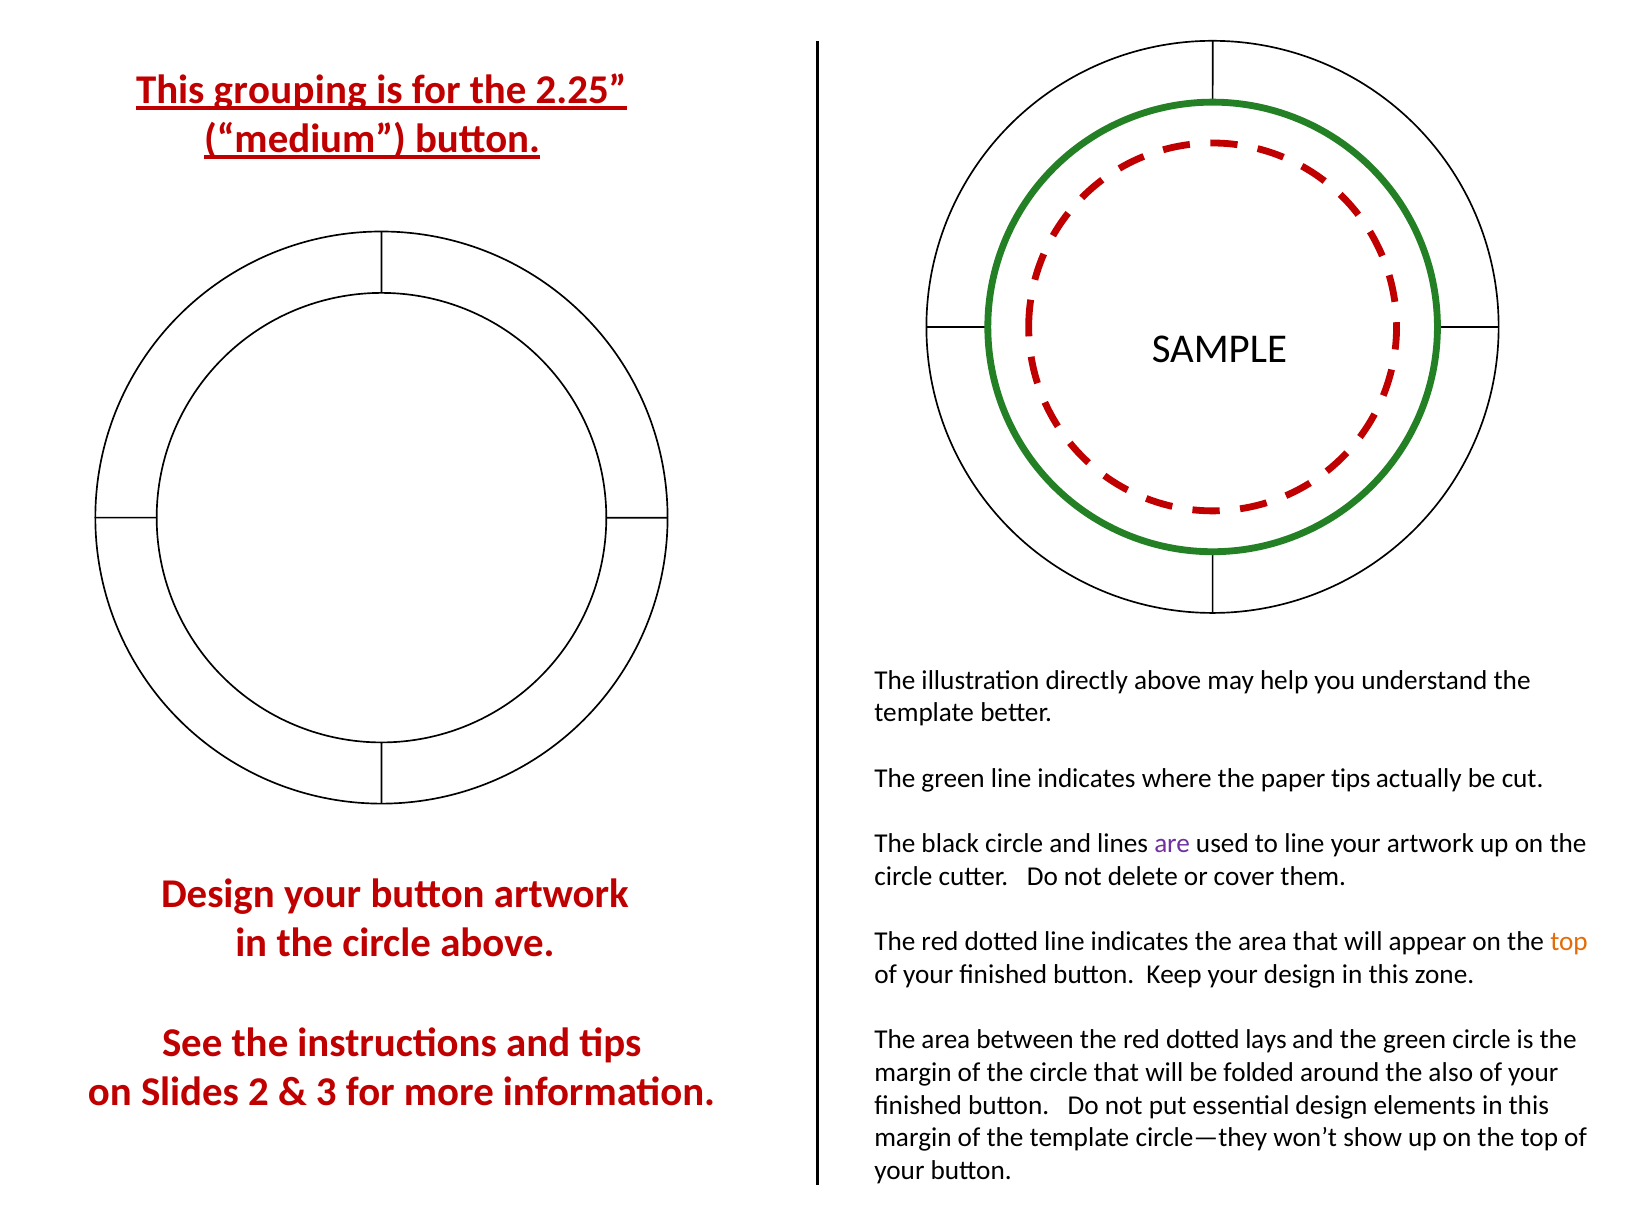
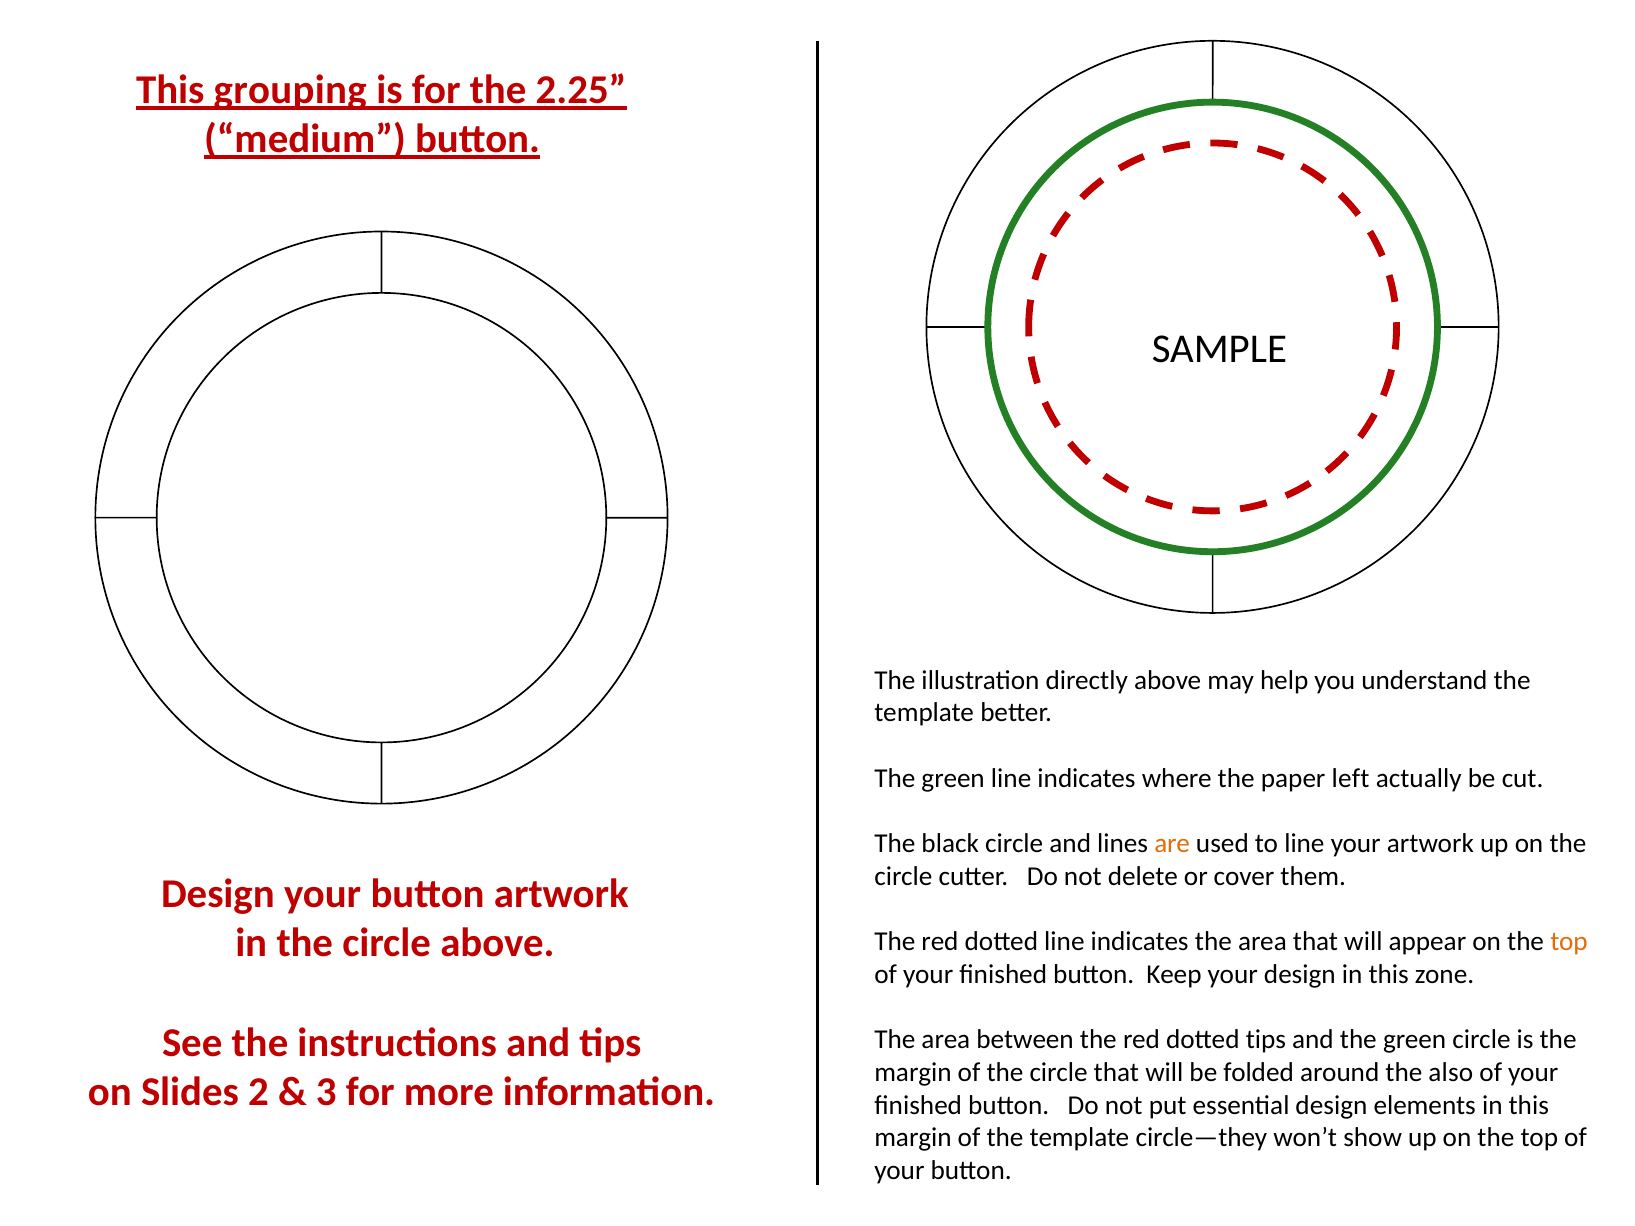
paper tips: tips -> left
are colour: purple -> orange
dotted lays: lays -> tips
